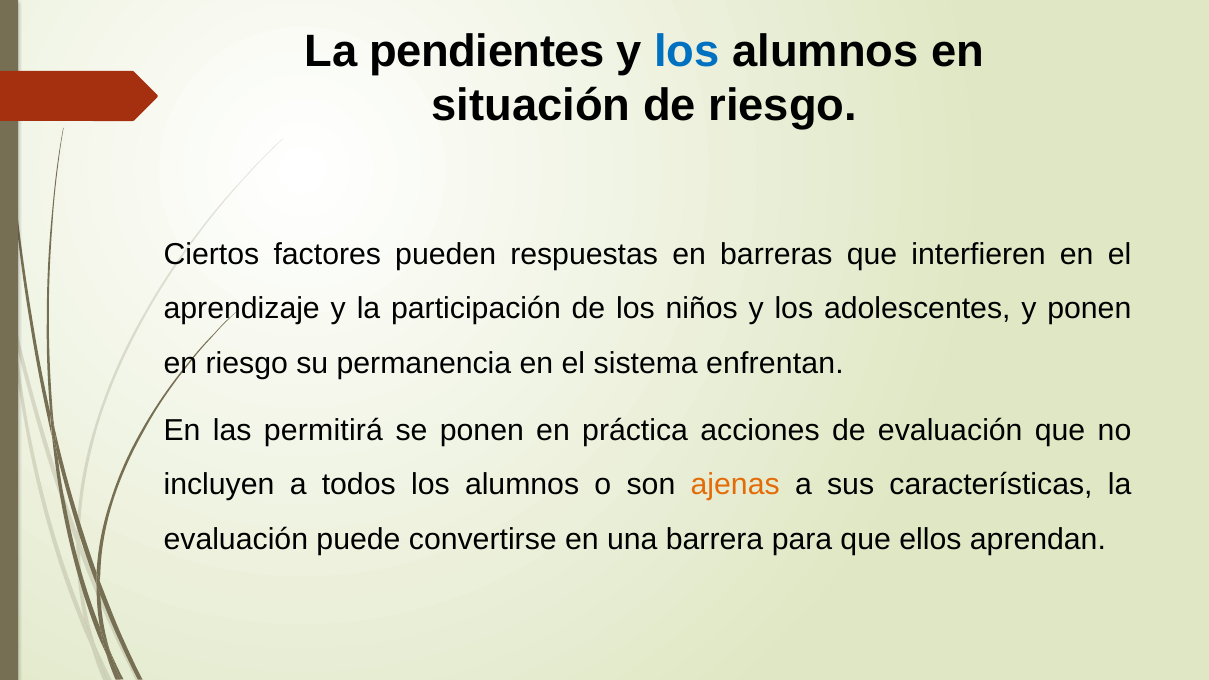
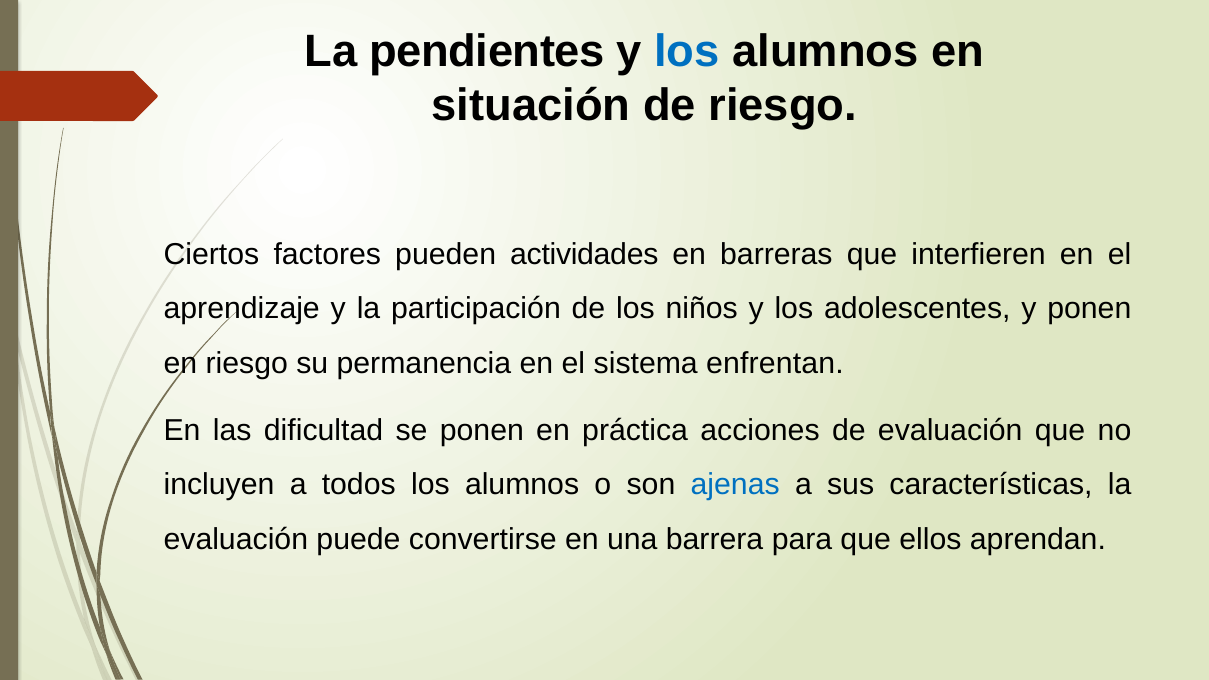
respuestas: respuestas -> actividades
permitirá: permitirá -> dificultad
ajenas colour: orange -> blue
